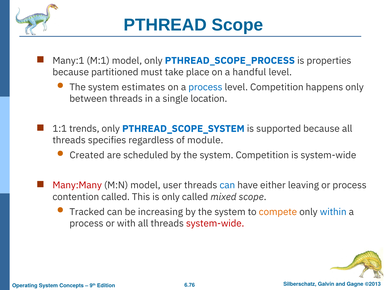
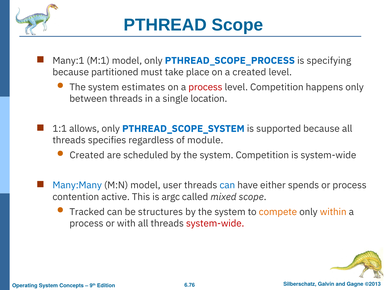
properties: properties -> specifying
a handful: handful -> created
process at (205, 87) colour: blue -> red
trends: trends -> allows
Many:Many colour: red -> blue
leaving: leaving -> spends
contention called: called -> active
is only: only -> argc
increasing: increasing -> structures
within colour: blue -> orange
